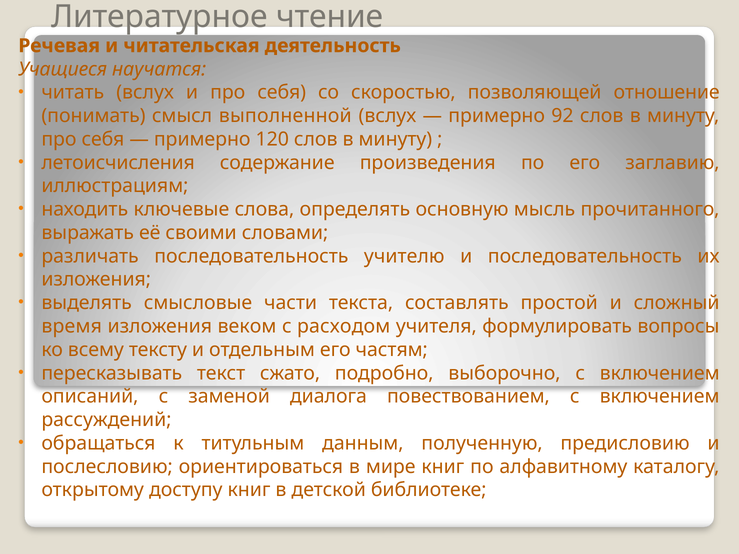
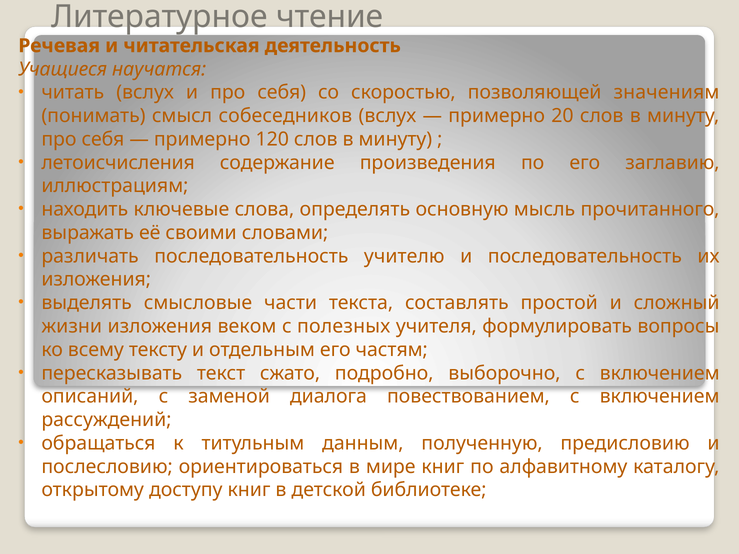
отношение: отношение -> значениям
выполненной: выполненной -> собеседников
92: 92 -> 20
время: время -> жизни
расходом: расходом -> полезных
